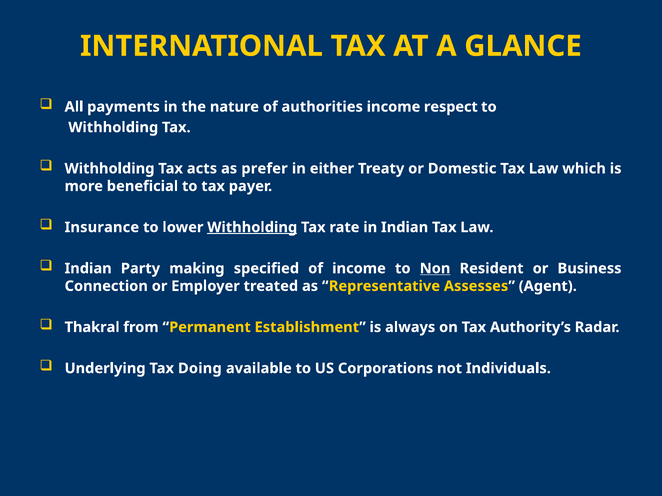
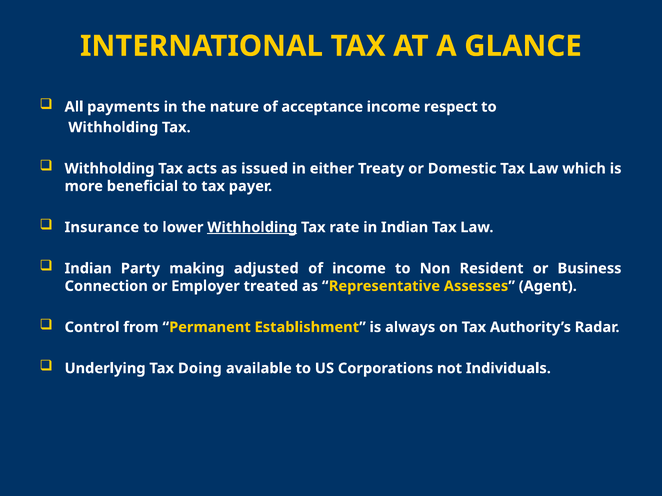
authorities: authorities -> acceptance
prefer: prefer -> issued
specified: specified -> adjusted
Non underline: present -> none
Thakral: Thakral -> Control
